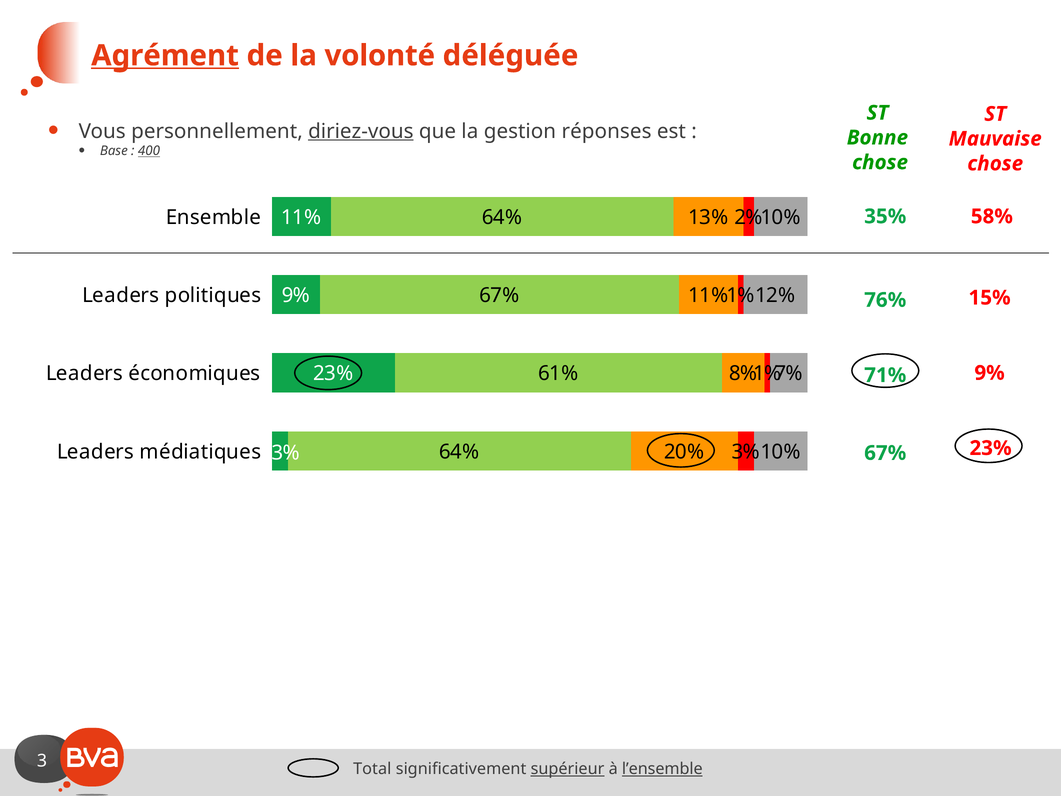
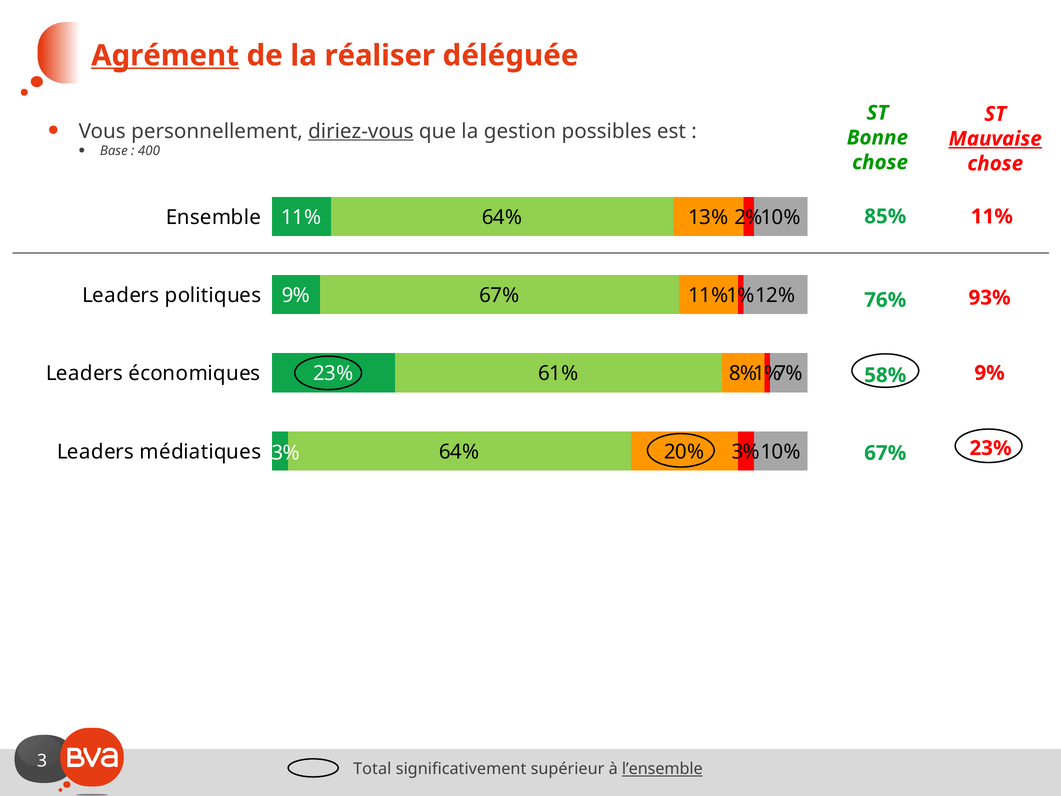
volonté: volonté -> réaliser
réponses: réponses -> possibles
Mauvaise underline: none -> present
400 underline: present -> none
35%: 35% -> 85%
58% at (992, 216): 58% -> 11%
15%: 15% -> 93%
71%: 71% -> 58%
supérieur underline: present -> none
